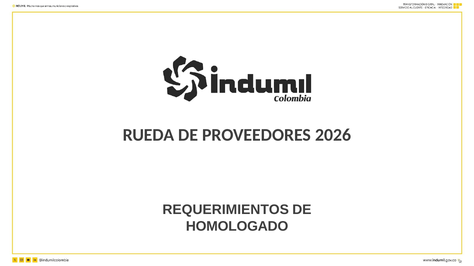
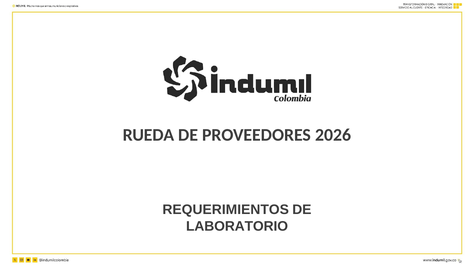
HOMOLOGADO: HOMOLOGADO -> LABORATORIO
